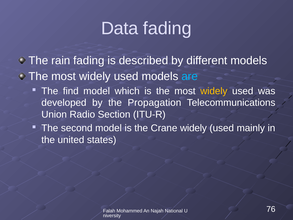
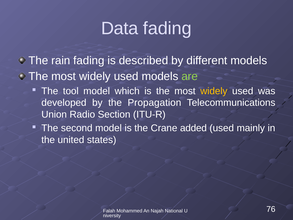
are colour: light blue -> light green
find: find -> tool
Crane widely: widely -> added
